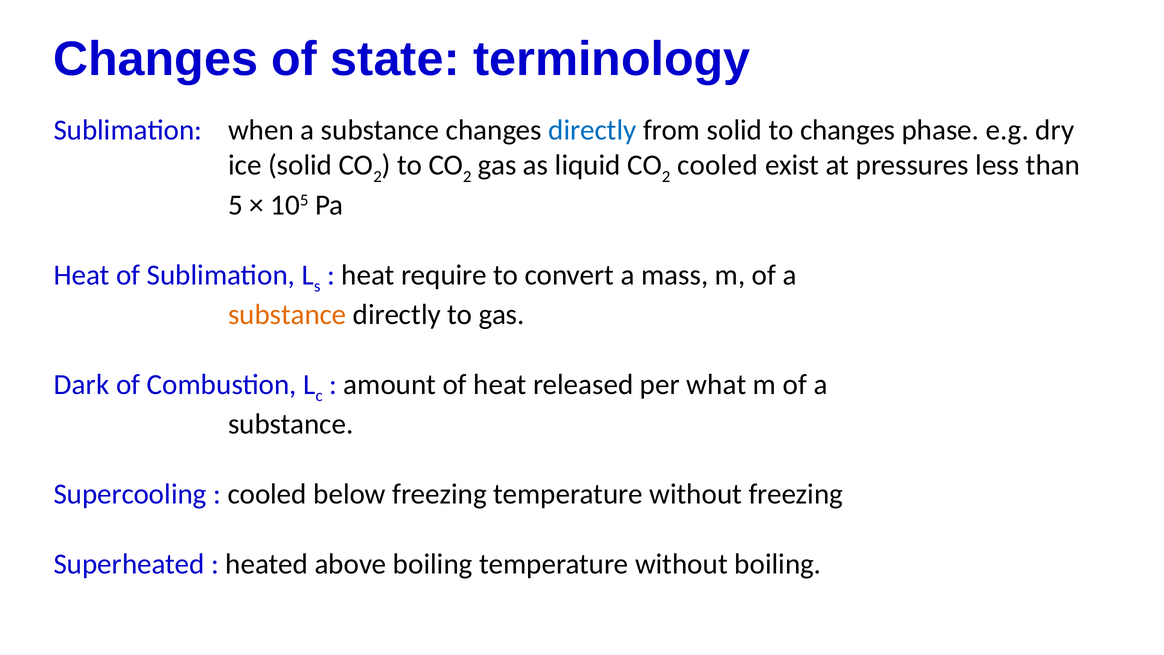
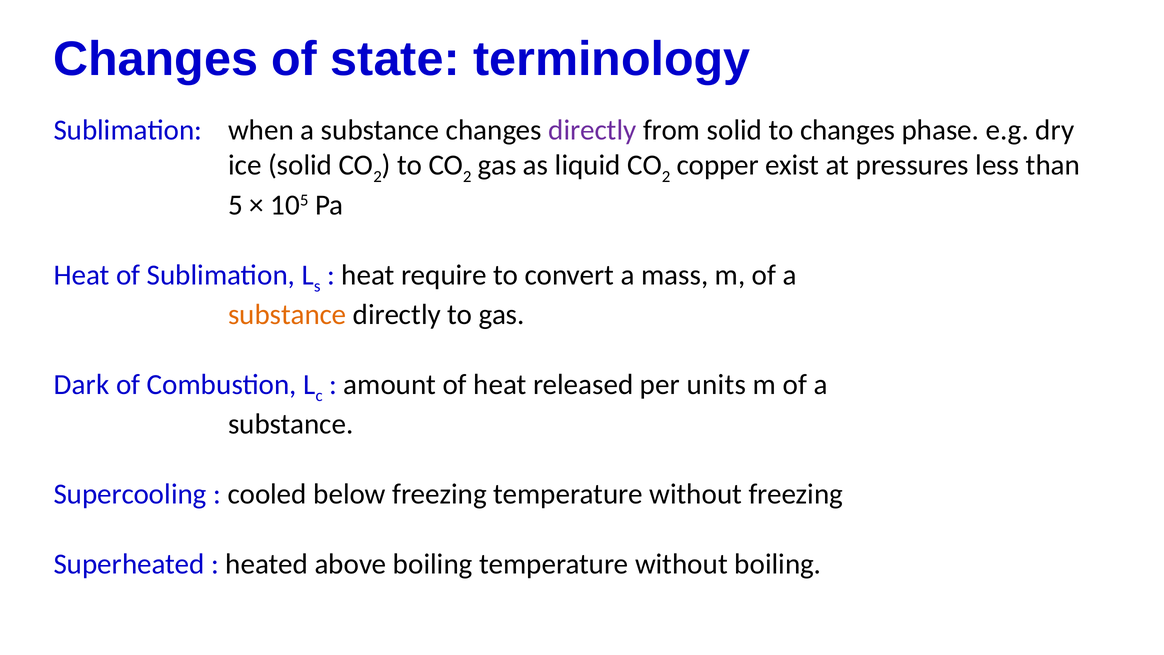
directly at (592, 130) colour: blue -> purple
cooled at (718, 165): cooled -> copper
what: what -> units
